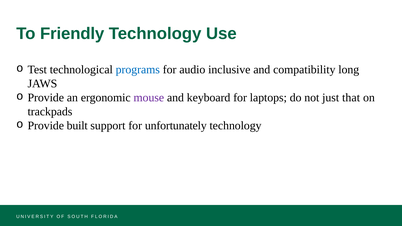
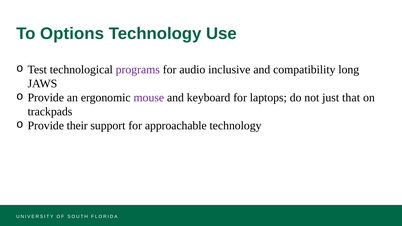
Friendly: Friendly -> Options
programs colour: blue -> purple
built: built -> their
unfortunately: unfortunately -> approachable
